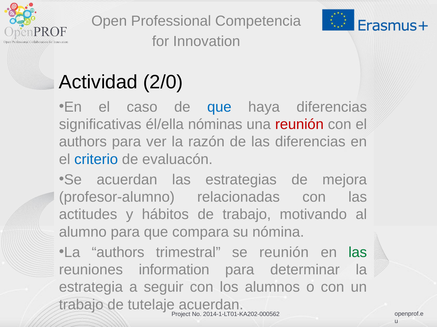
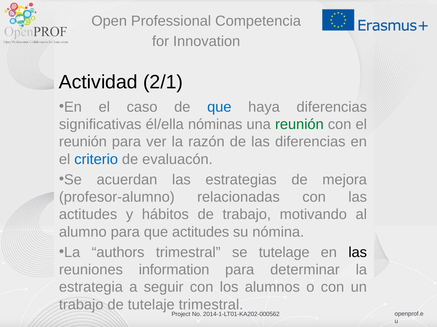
2/0: 2/0 -> 2/1
reunión at (299, 125) colour: red -> green
authors at (83, 142): authors -> reunión
que compara: compara -> actitudes
se reunión: reunión -> tutelage
las at (358, 253) colour: green -> black
tutelaje acuerdan: acuerdan -> trimestral
